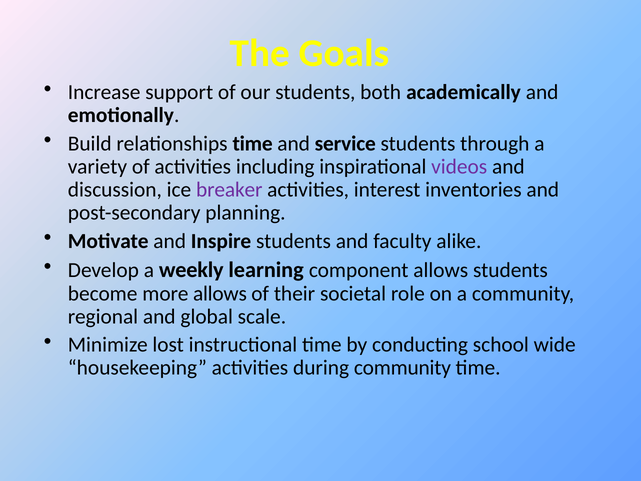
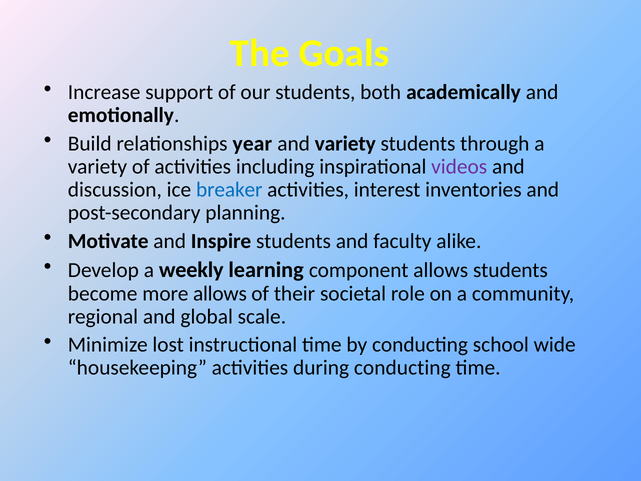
relationships time: time -> year
and service: service -> variety
breaker colour: purple -> blue
during community: community -> conducting
